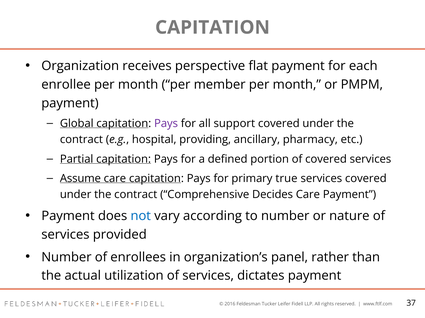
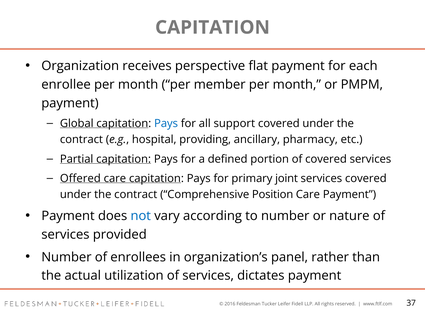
Pays at (166, 124) colour: purple -> blue
Assume: Assume -> Offered
true: true -> joint
Decides: Decides -> Position
